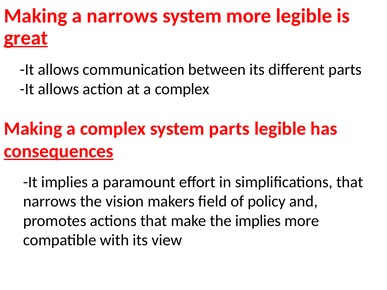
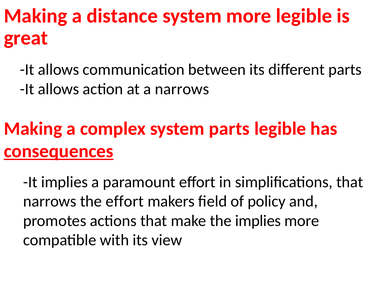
a narrows: narrows -> distance
great underline: present -> none
at a complex: complex -> narrows
the vision: vision -> effort
